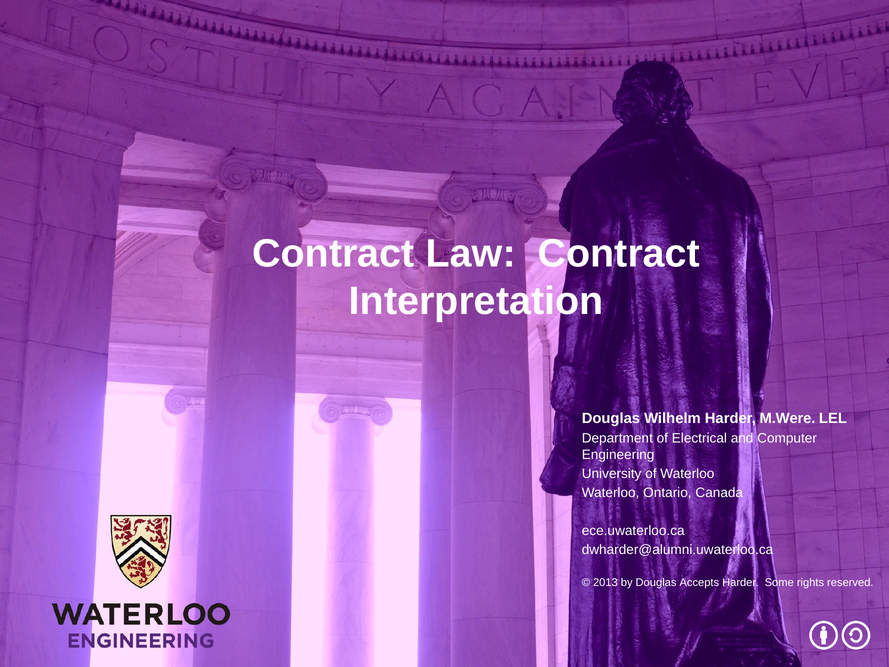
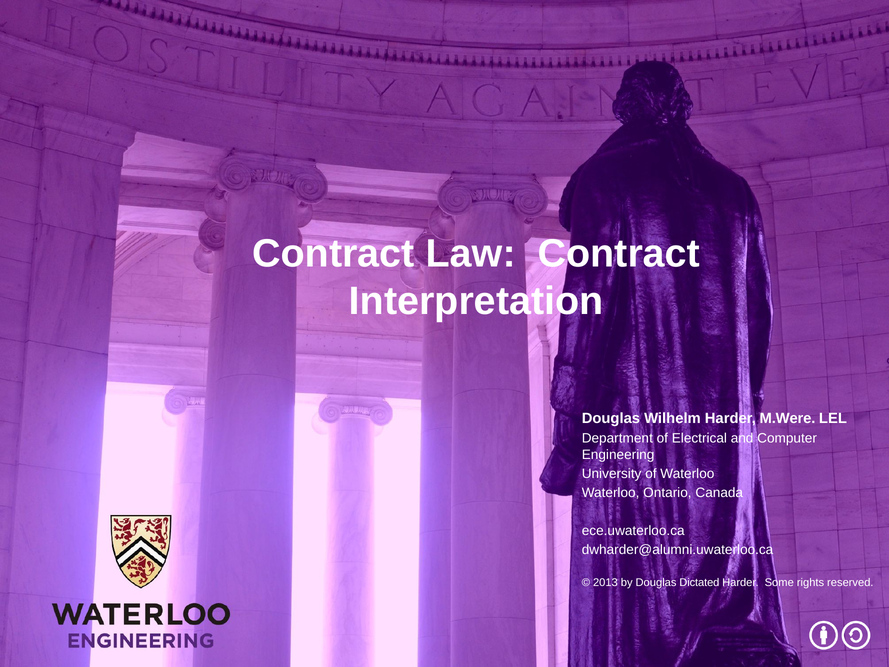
Accepts: Accepts -> Dictated
